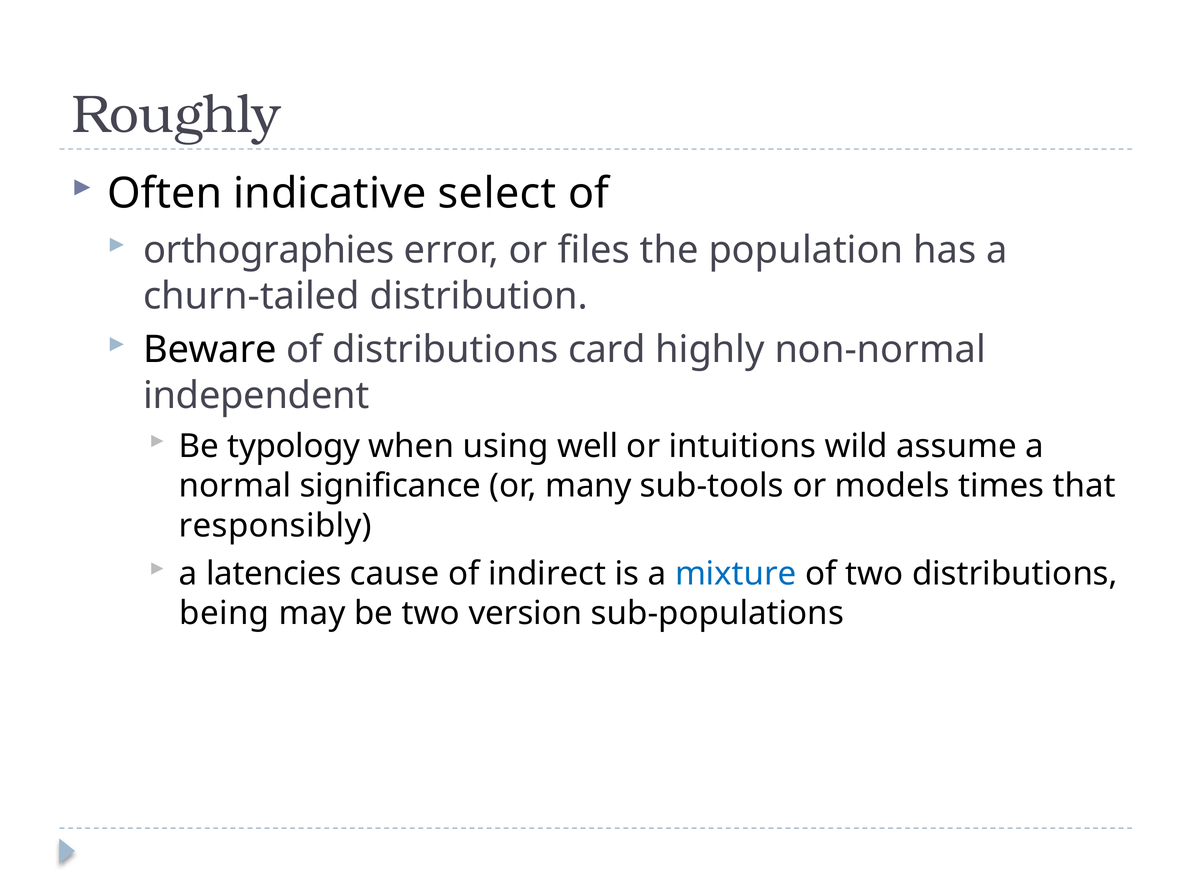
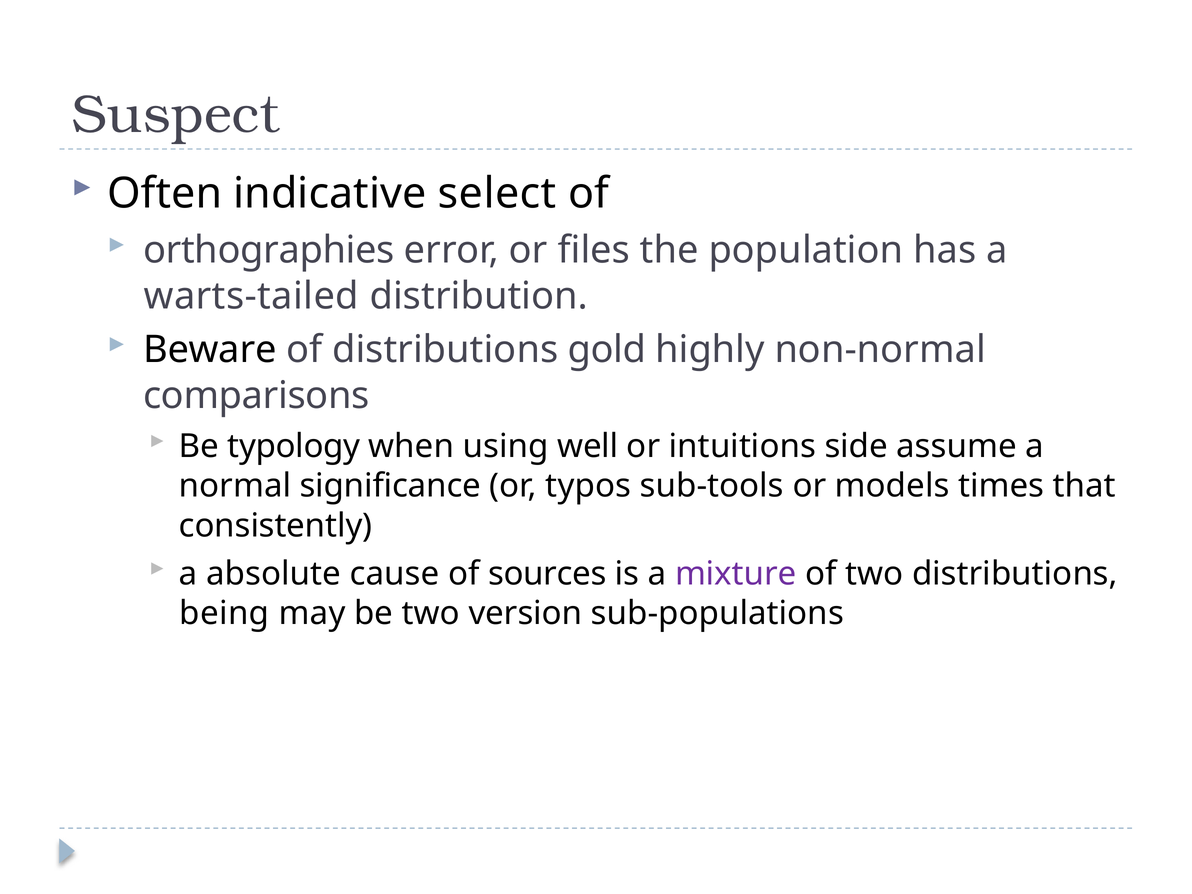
Roughly: Roughly -> Suspect
churn-tailed: churn-tailed -> warts-tailed
card: card -> gold
independent: independent -> comparisons
wild: wild -> side
many: many -> typos
responsibly: responsibly -> consistently
latencies: latencies -> absolute
indirect: indirect -> sources
mixture colour: blue -> purple
